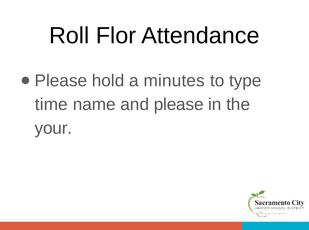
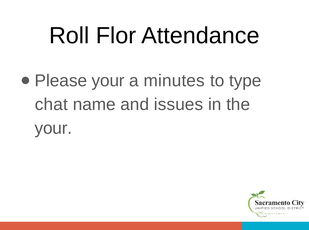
Please hold: hold -> your
time: time -> chat
and please: please -> issues
